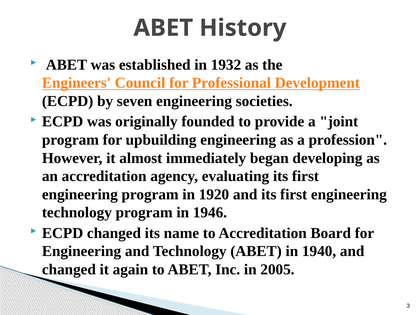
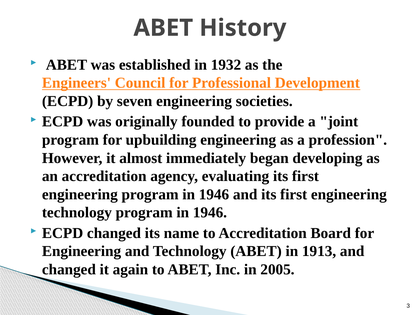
engineering program in 1920: 1920 -> 1946
1940: 1940 -> 1913
